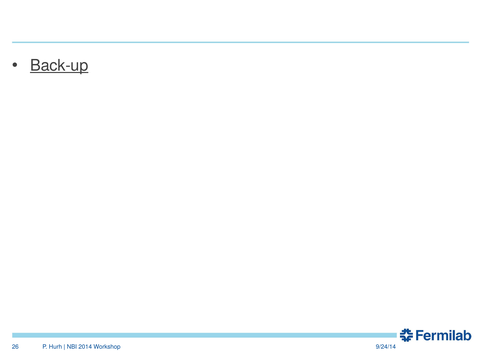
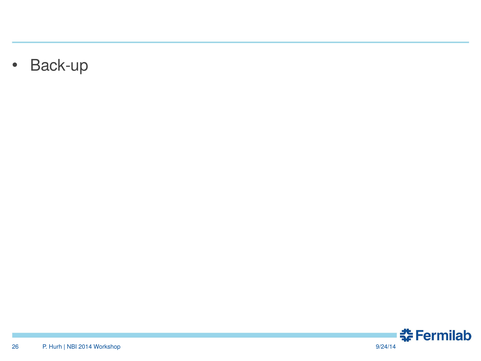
Back-up underline: present -> none
